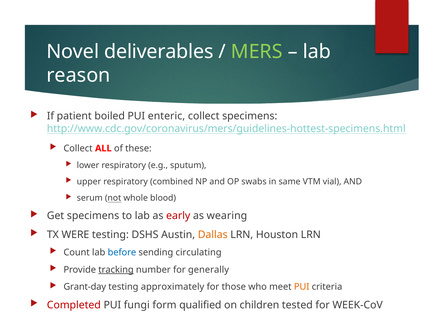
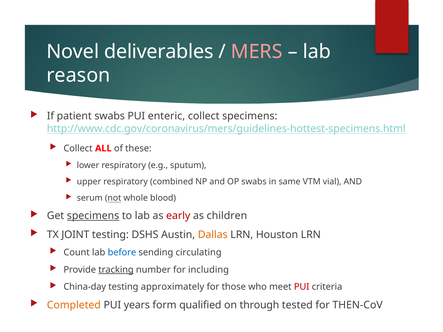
MERS colour: light green -> pink
patient boiled: boiled -> swabs
specimens at (93, 216) underline: none -> present
wearing: wearing -> children
WERE: WERE -> JOINT
generally: generally -> including
Grant-day: Grant-day -> China-day
PUI at (302, 287) colour: orange -> red
Completed colour: red -> orange
fungi: fungi -> years
children: children -> through
WEEK-CoV: WEEK-CoV -> THEN-CoV
